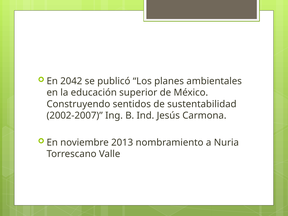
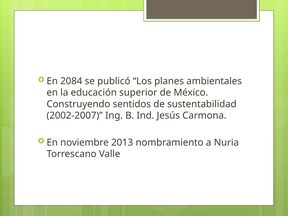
2042: 2042 -> 2084
